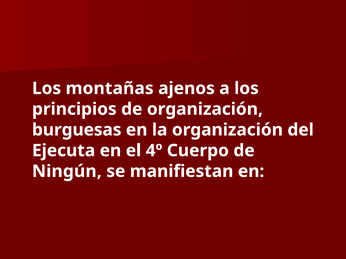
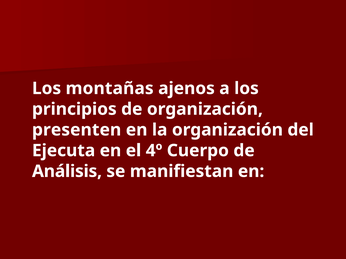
burguesas: burguesas -> presenten
Ningún: Ningún -> Análisis
